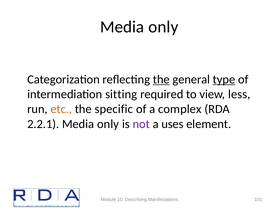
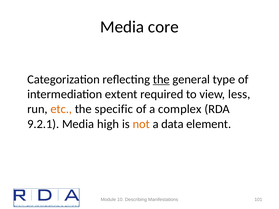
only at (163, 27): only -> core
type underline: present -> none
sitting: sitting -> extent
2.2.1: 2.2.1 -> 9.2.1
only at (108, 124): only -> high
not colour: purple -> orange
uses: uses -> data
